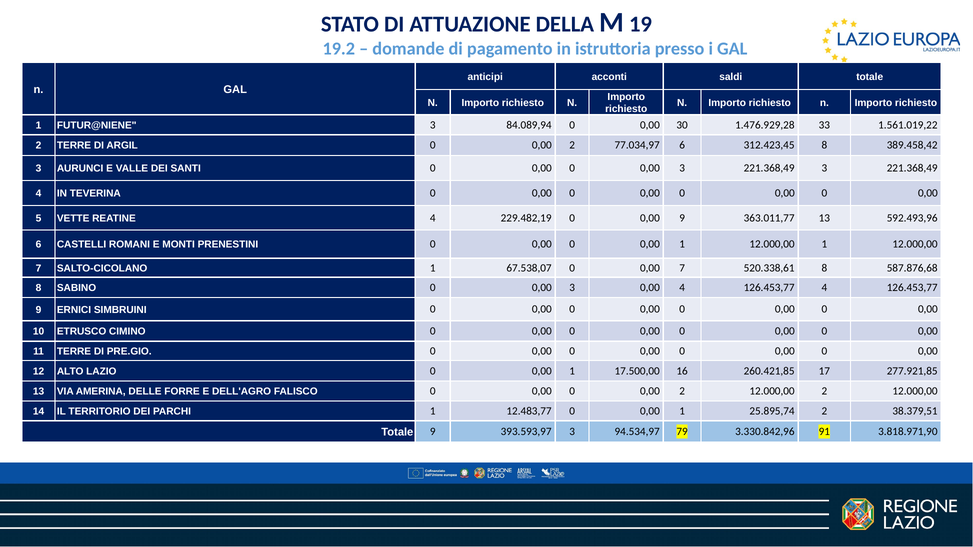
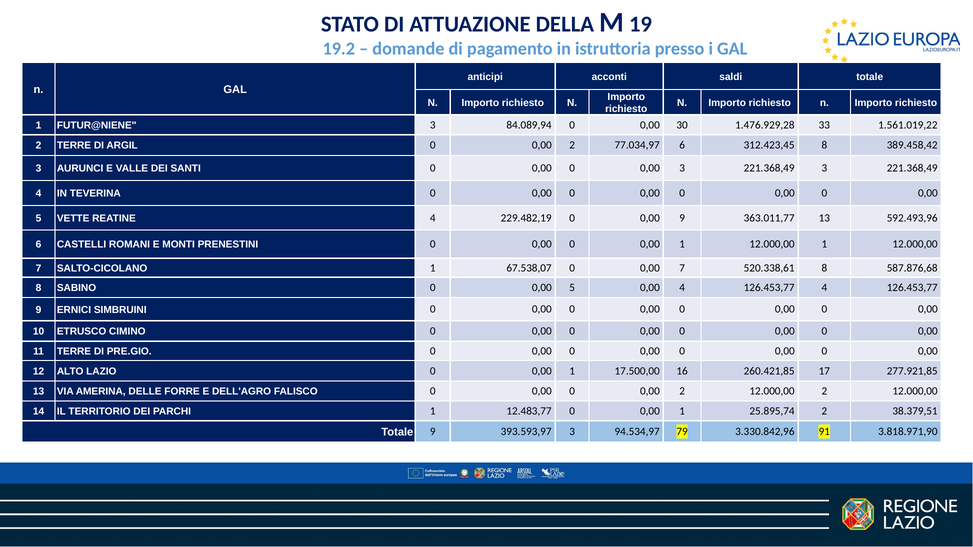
SABINO 0 0,00 3: 3 -> 5
